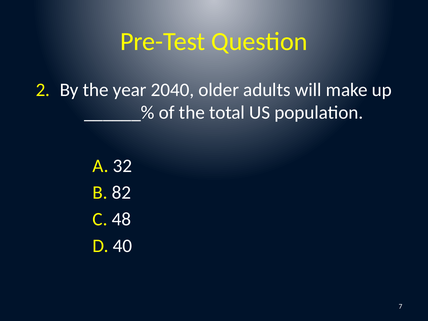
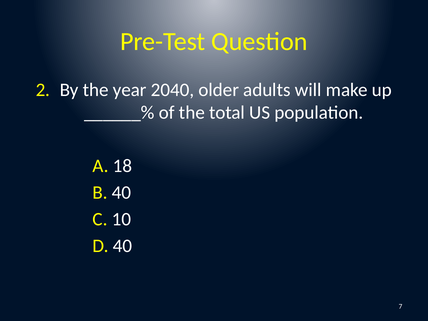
32: 32 -> 18
B 82: 82 -> 40
48: 48 -> 10
